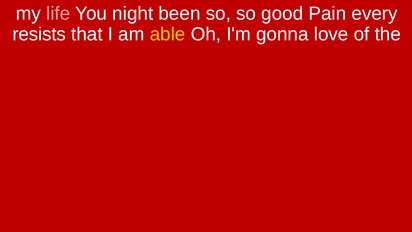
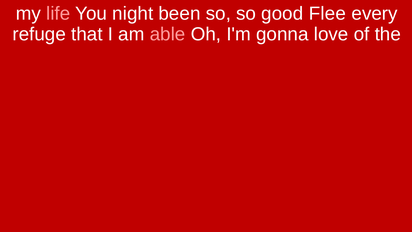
Pain: Pain -> Flee
resists: resists -> refuge
able colour: yellow -> pink
